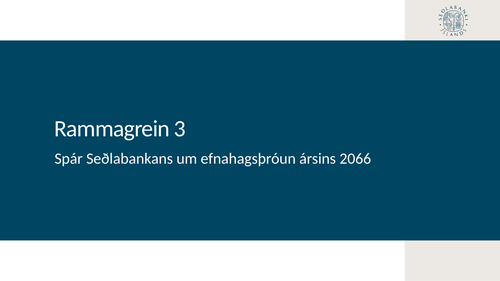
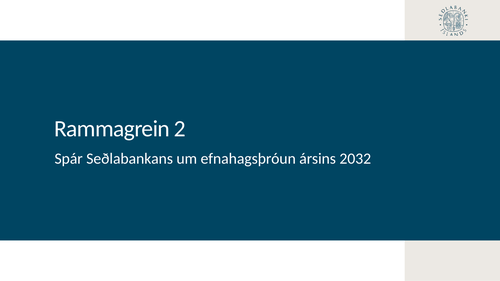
3: 3 -> 2
2066: 2066 -> 2032
